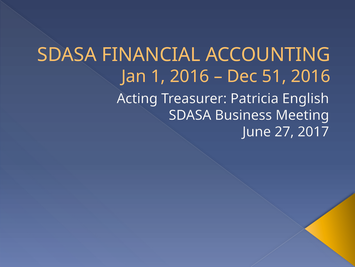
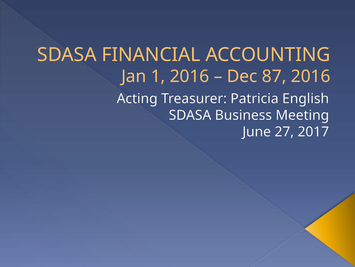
51: 51 -> 87
